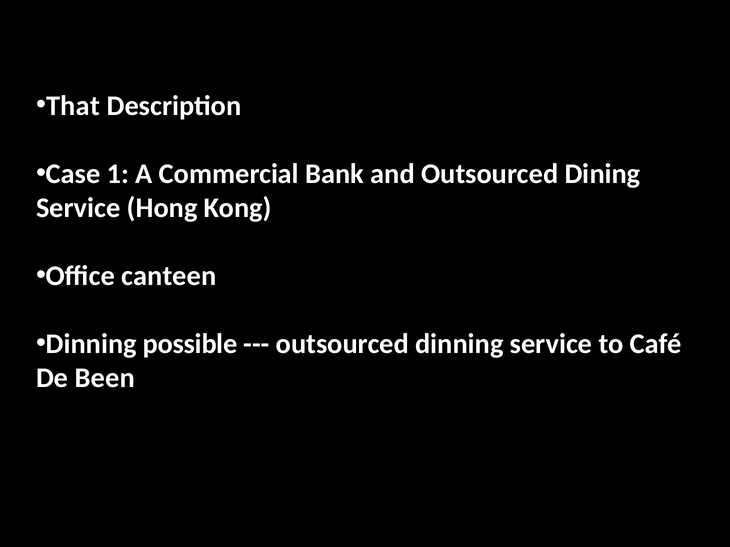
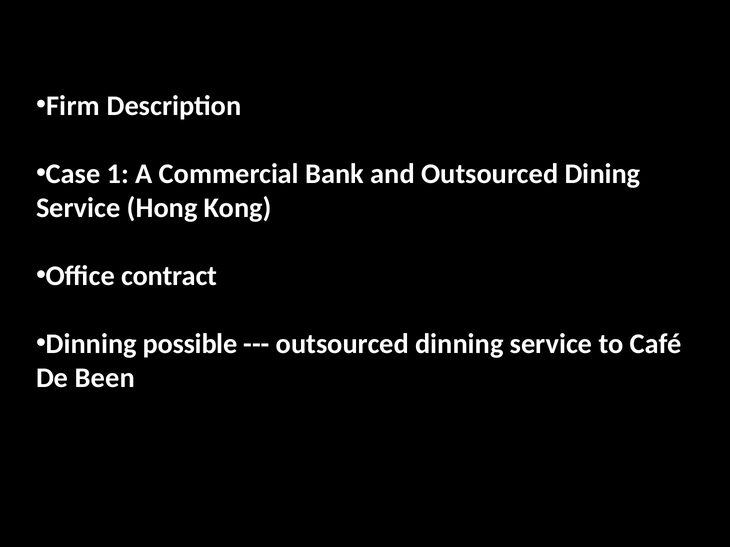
That: That -> Firm
canteen: canteen -> contract
